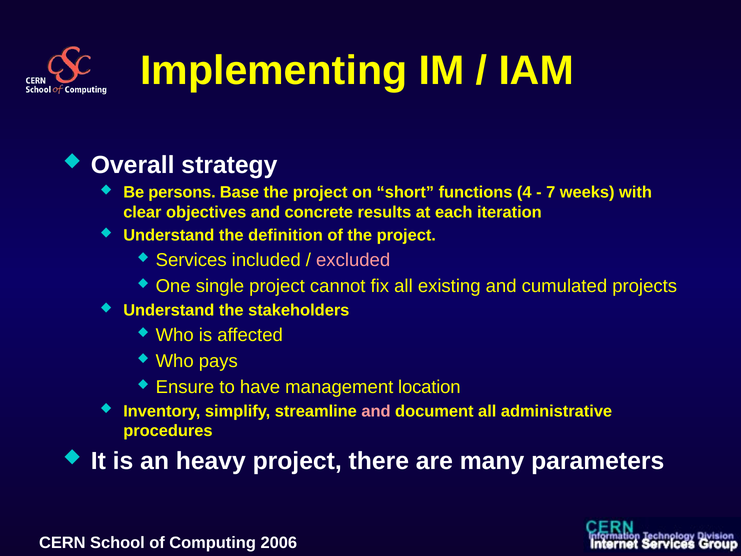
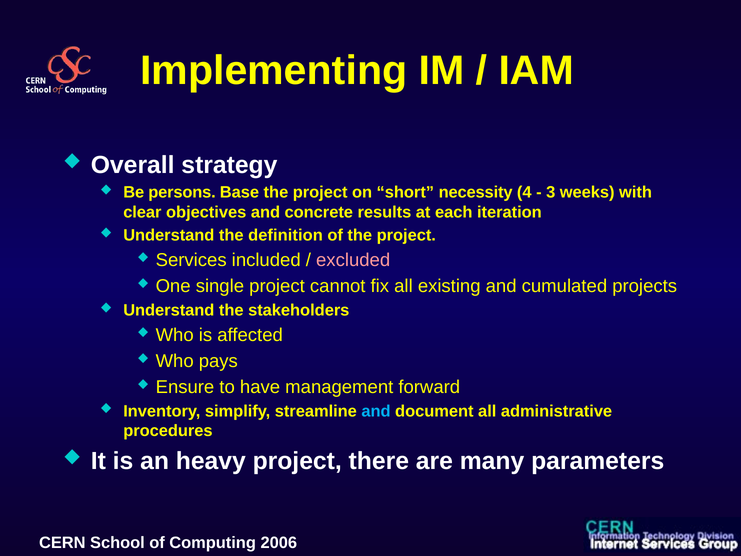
functions: functions -> necessity
7: 7 -> 3
location: location -> forward
and at (376, 411) colour: pink -> light blue
